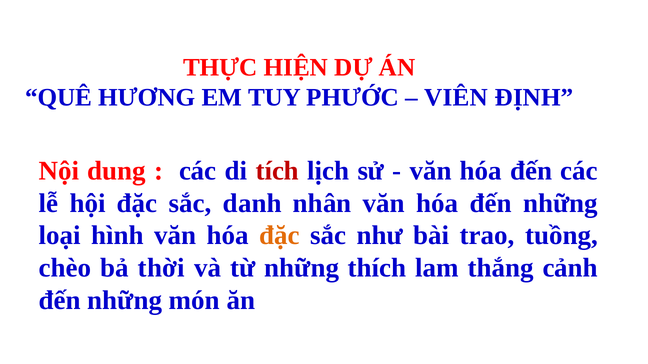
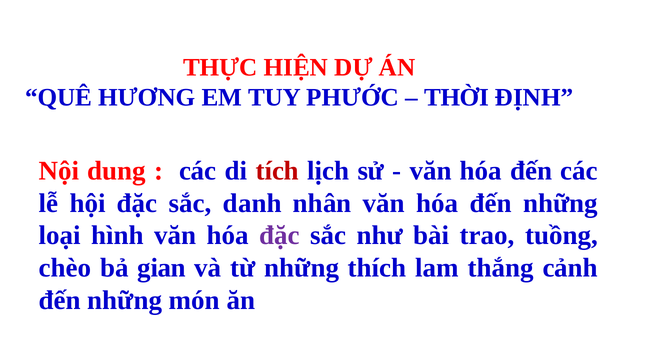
VIÊN: VIÊN -> THỜI
đặc at (280, 236) colour: orange -> purple
thời: thời -> gian
